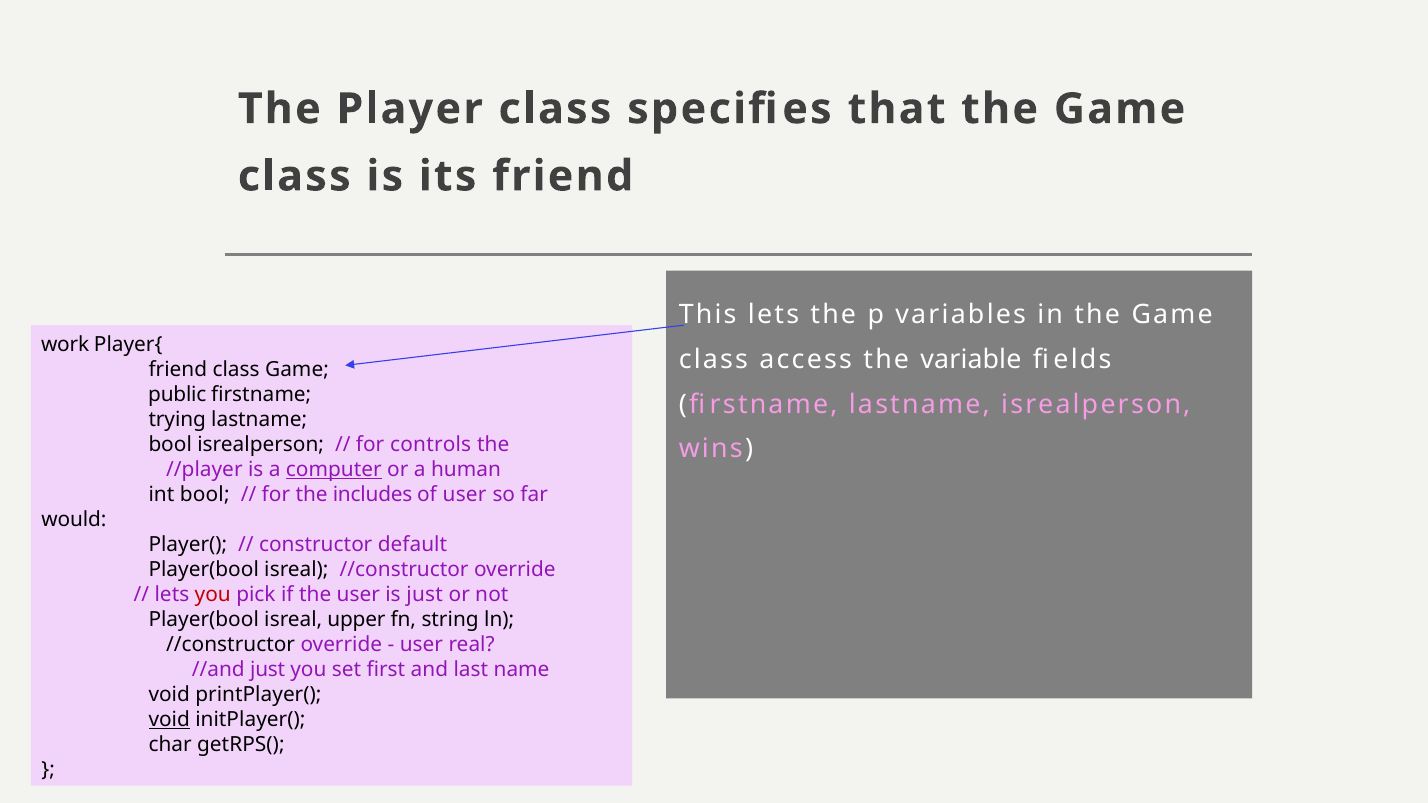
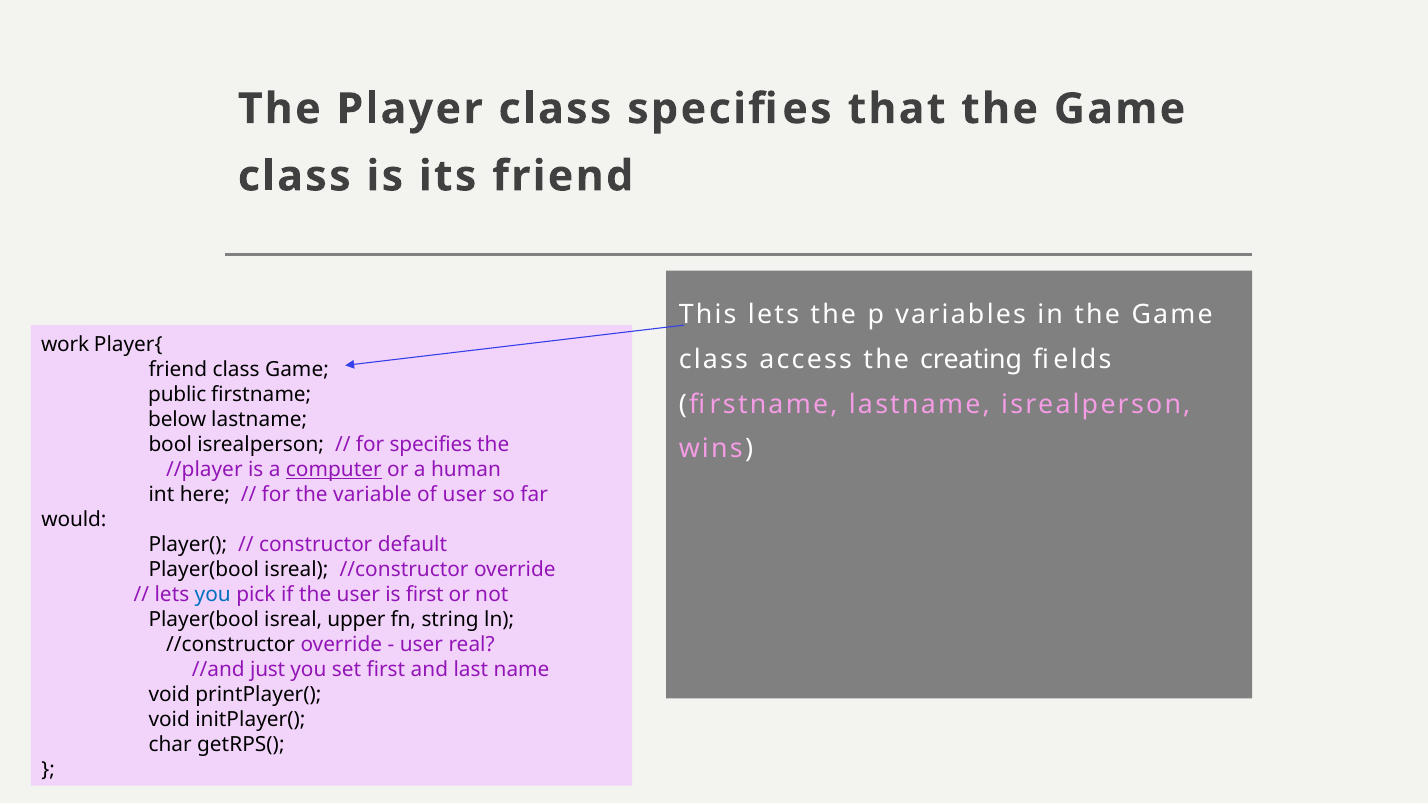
variable: variable -> creating
trying: trying -> below
for controls: controls -> specifies
int bool: bool -> here
includes: includes -> variable
you at (213, 594) colour: red -> blue
is just: just -> first
void at (169, 720) underline: present -> none
